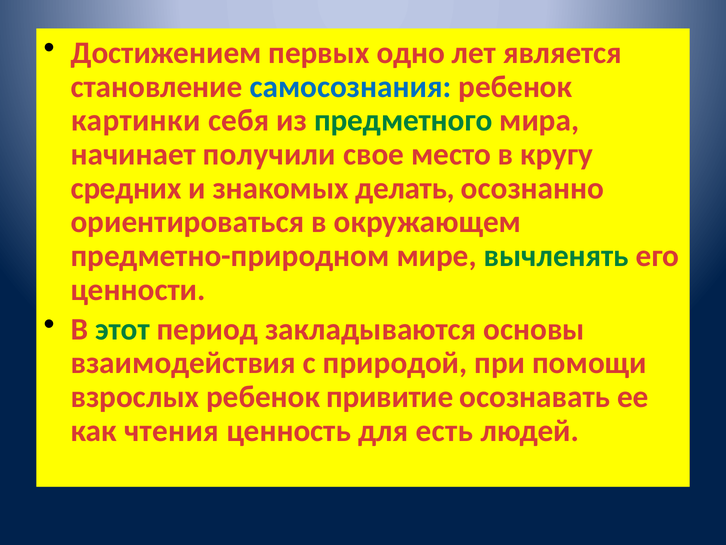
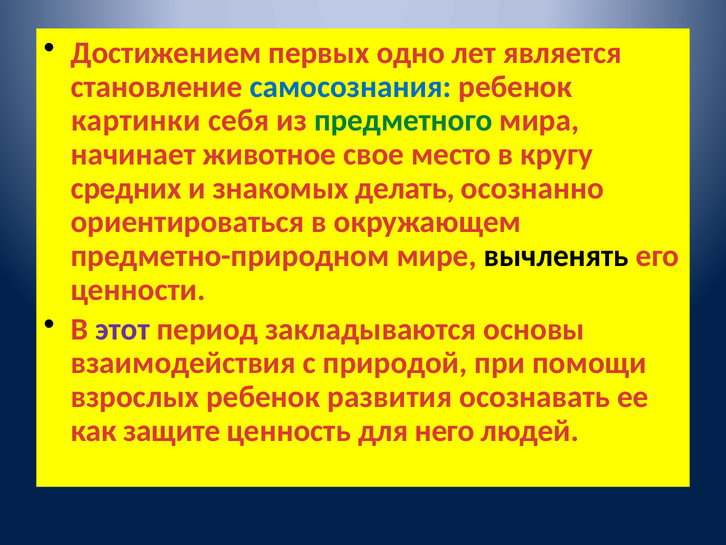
получили: получили -> животное
вычленять colour: green -> black
этот colour: green -> purple
привитие: привитие -> развития
чтения: чтения -> защите
есть: есть -> него
